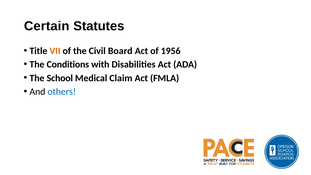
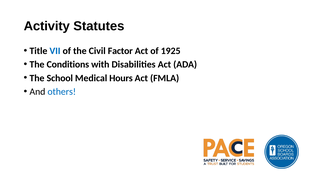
Certain: Certain -> Activity
VII colour: orange -> blue
Board: Board -> Factor
1956: 1956 -> 1925
Claim: Claim -> Hours
